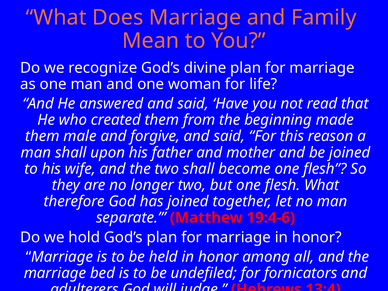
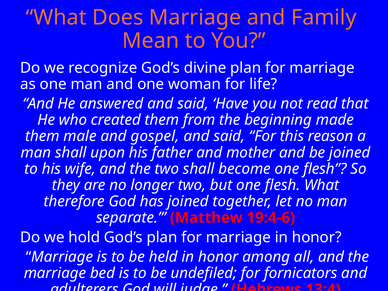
forgive: forgive -> gospel
